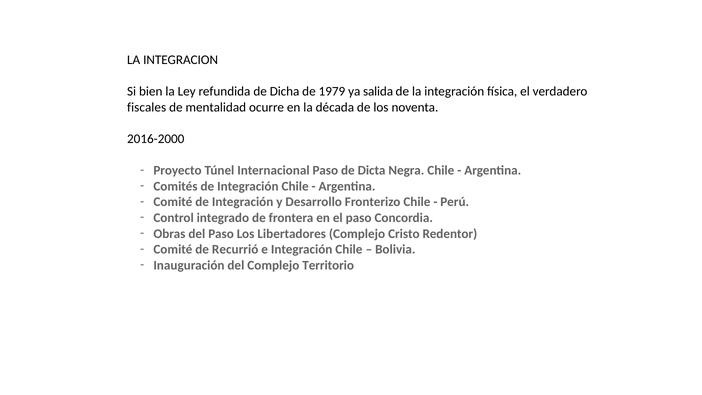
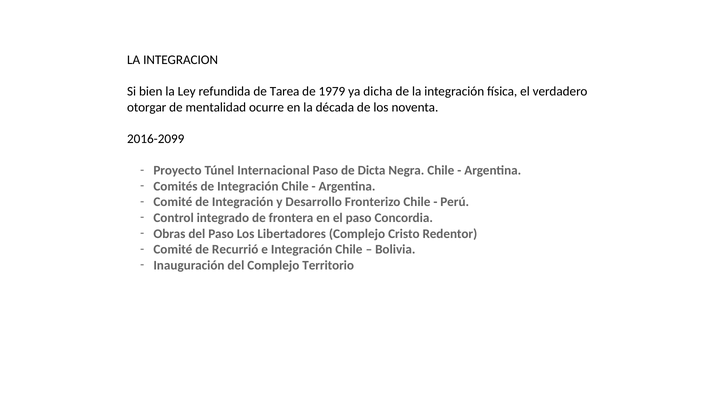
Dicha: Dicha -> Tarea
salida: salida -> dicha
fiscales: fiscales -> otorgar
2016-2000: 2016-2000 -> 2016-2099
